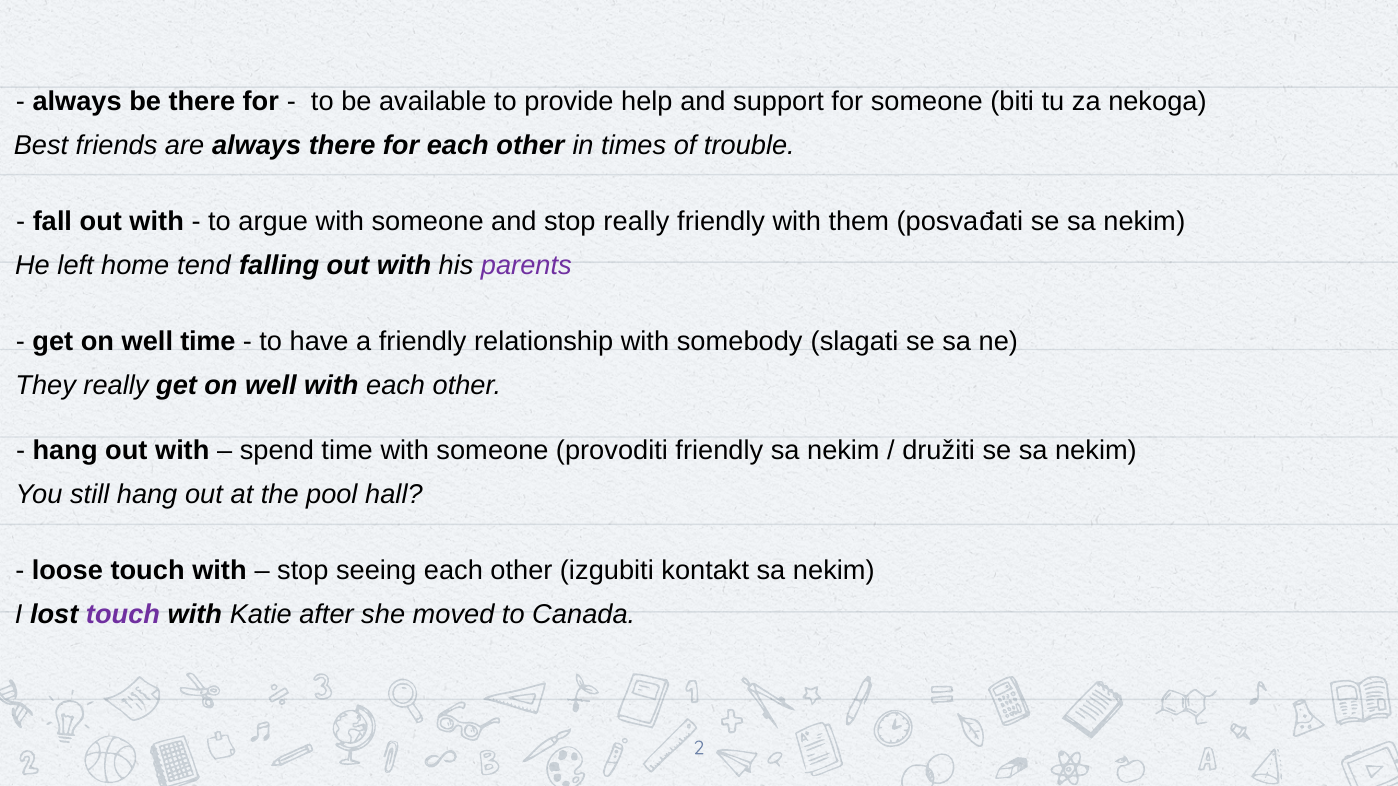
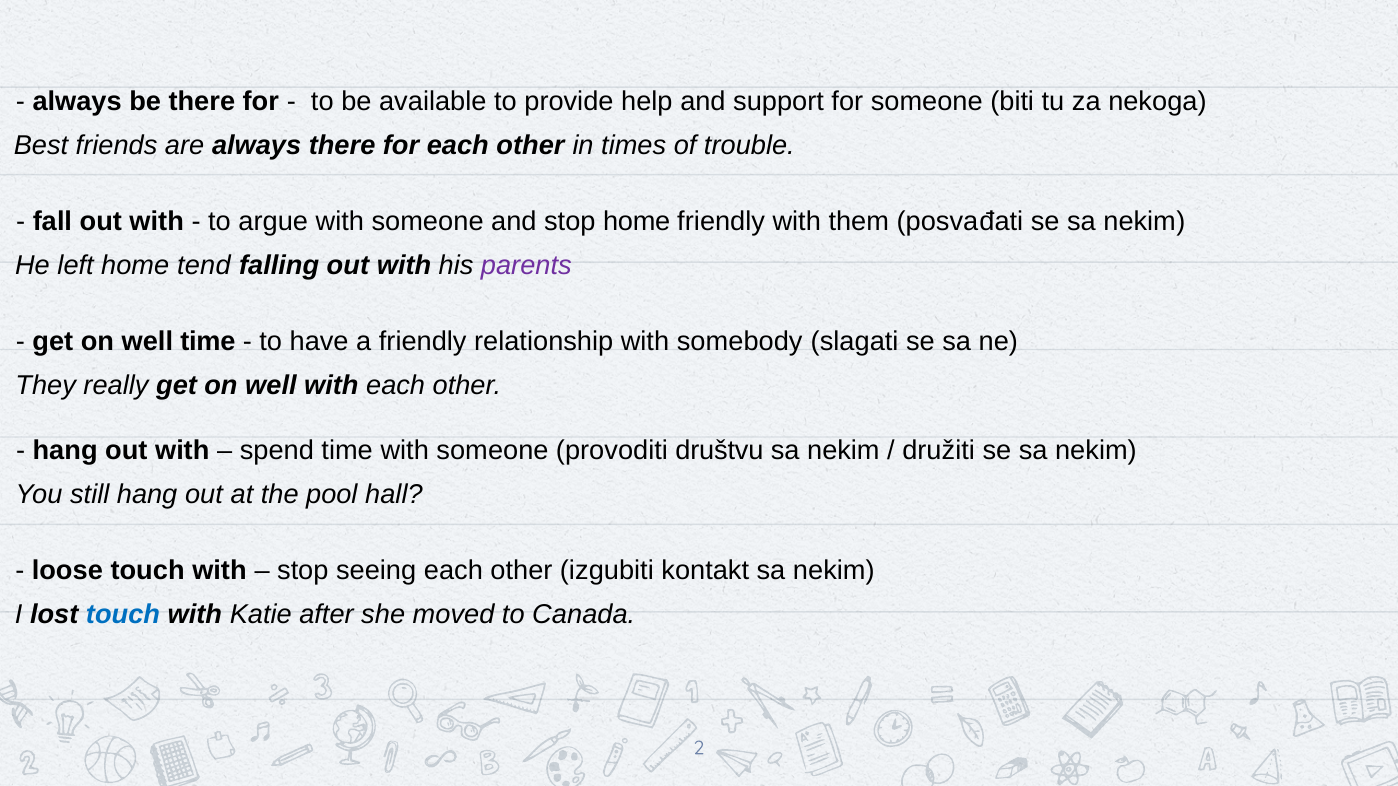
stop really: really -> home
provoditi friendly: friendly -> društvu
touch at (123, 615) colour: purple -> blue
